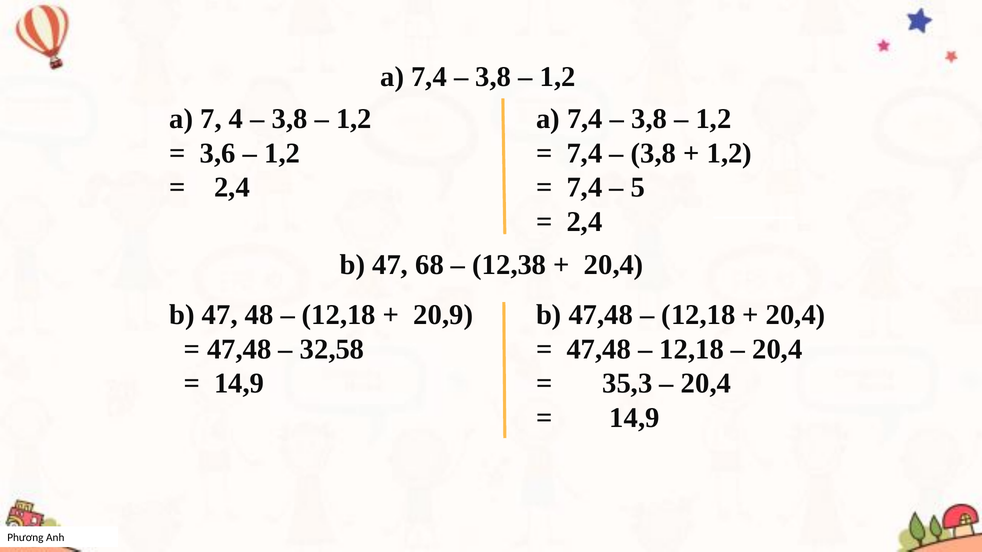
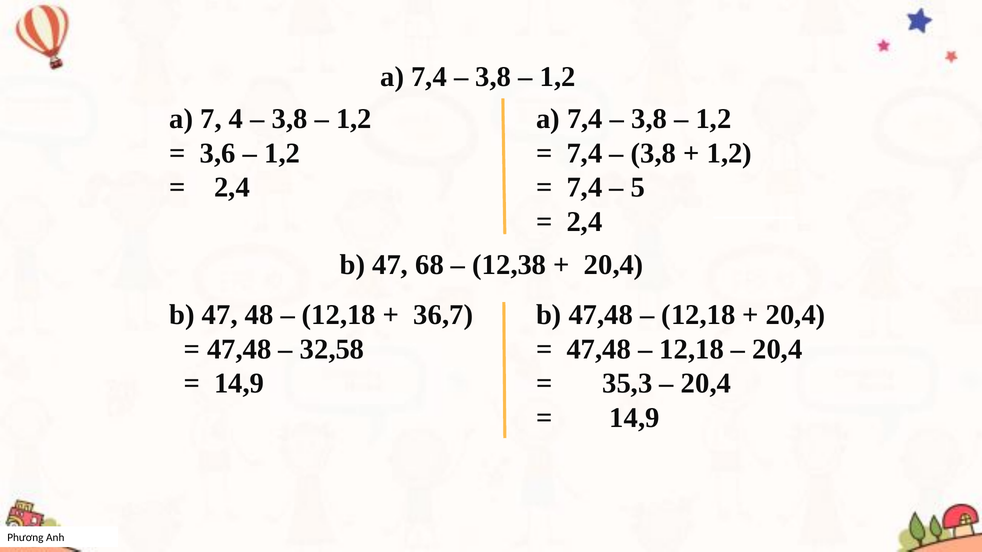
20,9: 20,9 -> 36,7
